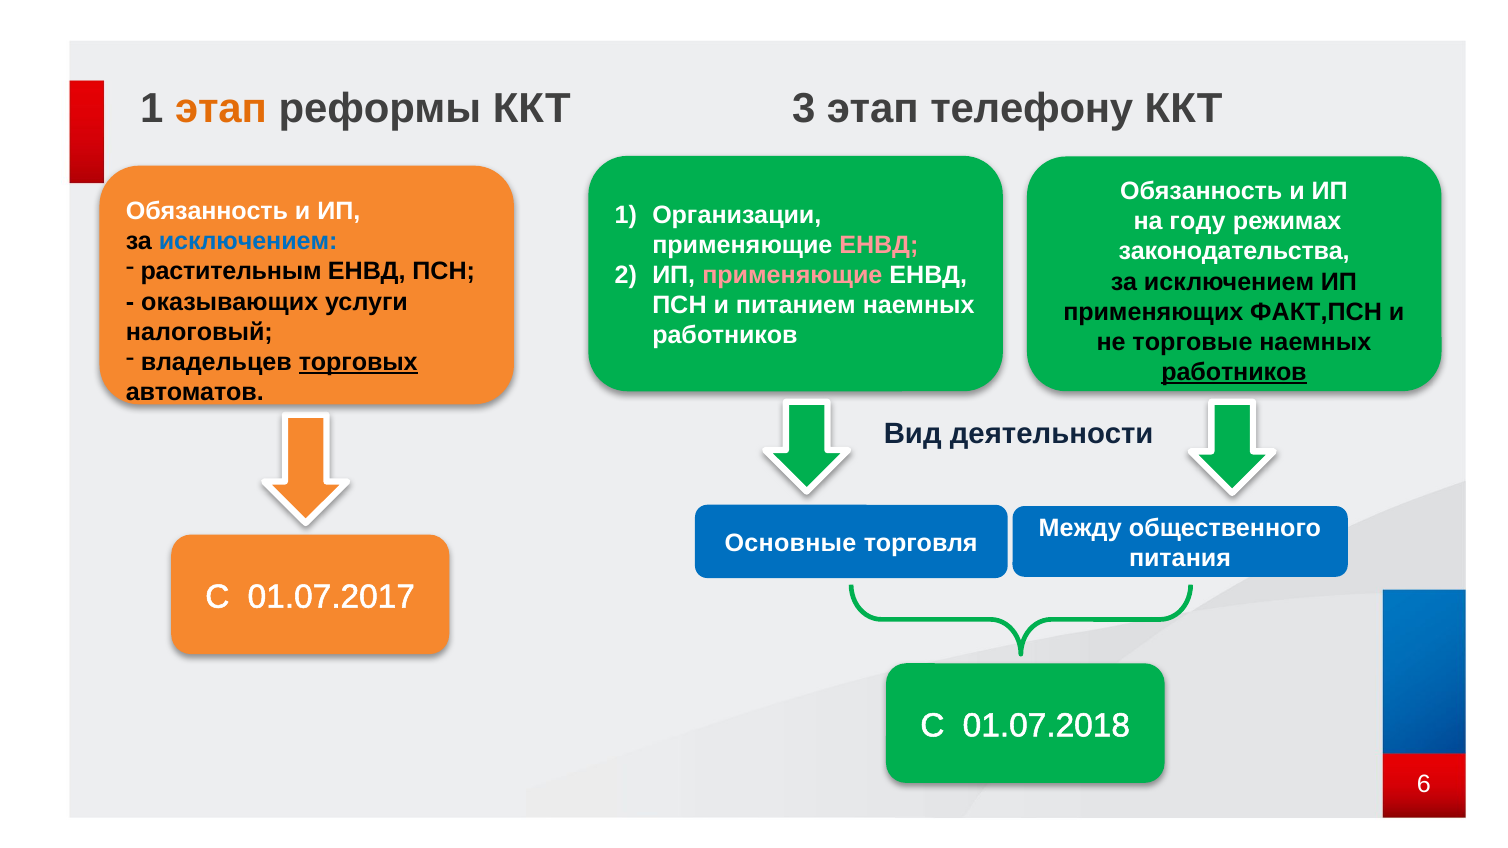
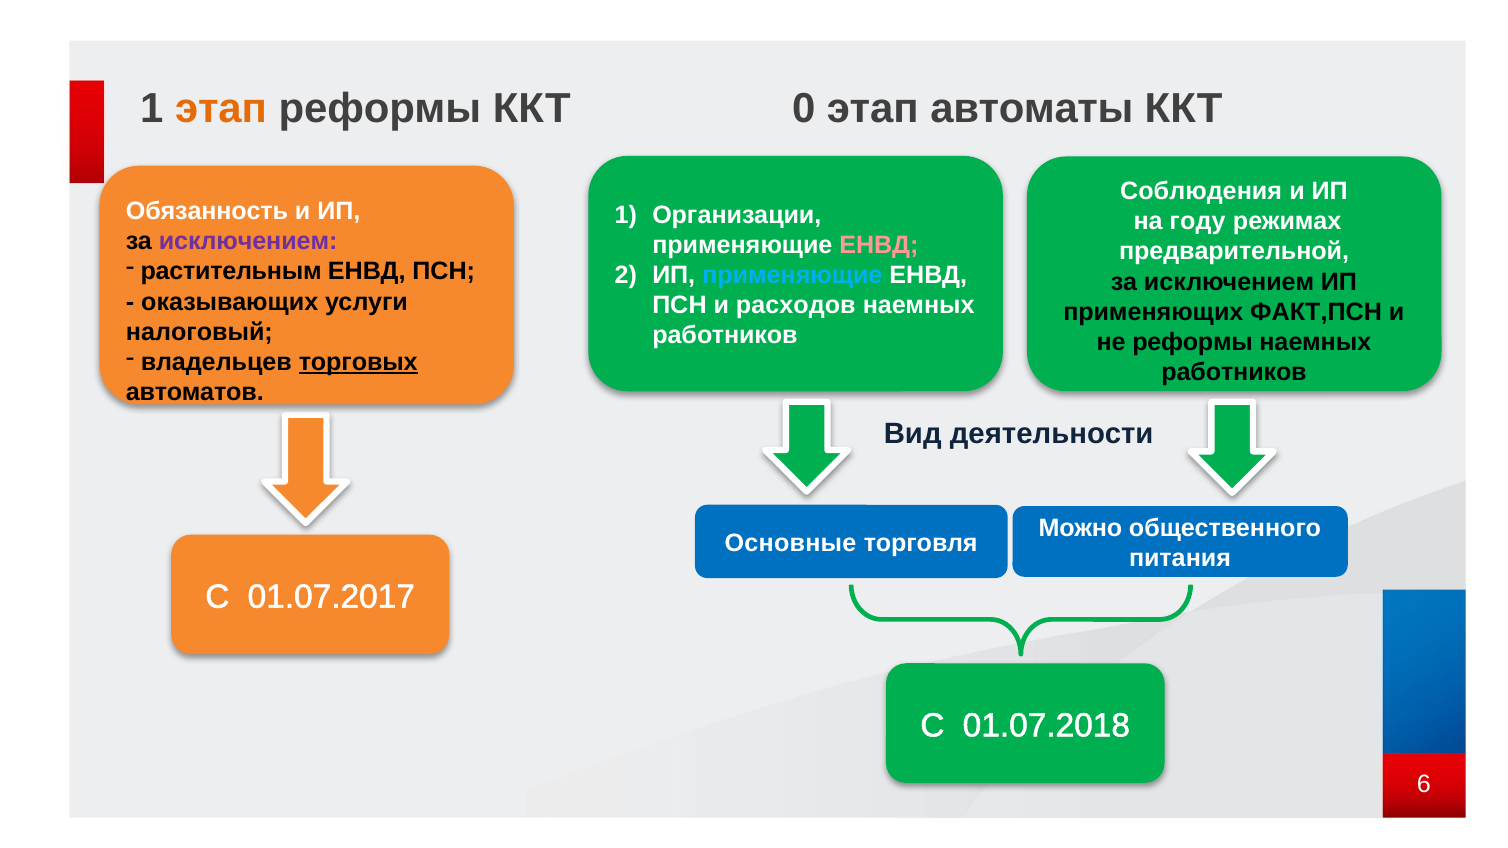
3: 3 -> 0
телефону: телефону -> автоматы
Обязанность at (1201, 191): Обязанность -> Соблюдения
исключением at (248, 242) colour: blue -> purple
законодательства: законодательства -> предварительной
применяющие at (792, 275) colour: pink -> light blue
питанием: питанием -> расходов
не торговые: торговые -> реформы
работников at (1234, 372) underline: present -> none
Между: Между -> Можно
